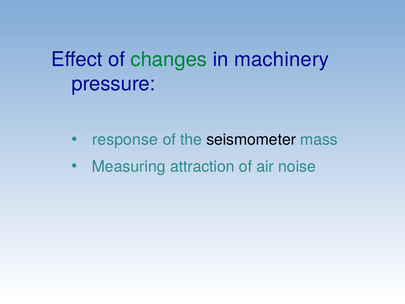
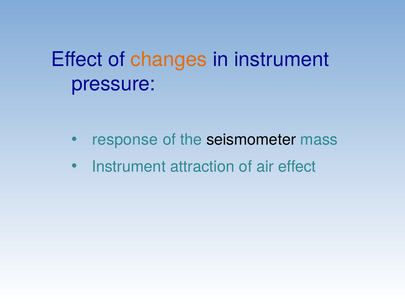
changes colour: green -> orange
in machinery: machinery -> instrument
Measuring at (129, 166): Measuring -> Instrument
air noise: noise -> effect
